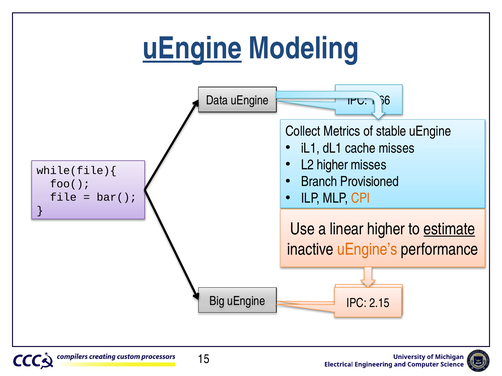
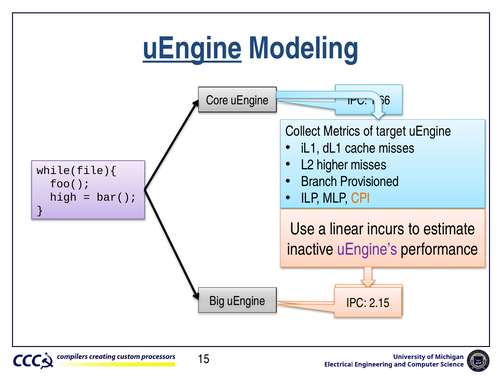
Data: Data -> Core
stable: stable -> target
file: file -> high
linear higher: higher -> incurs
estimate underline: present -> none
uEngine’s colour: orange -> purple
